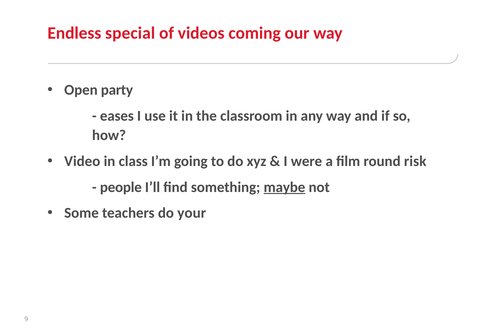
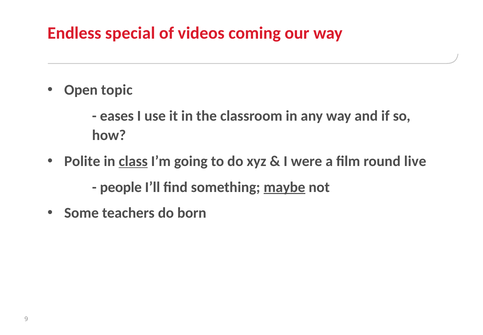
party: party -> topic
Video: Video -> Polite
class underline: none -> present
risk: risk -> live
your: your -> born
